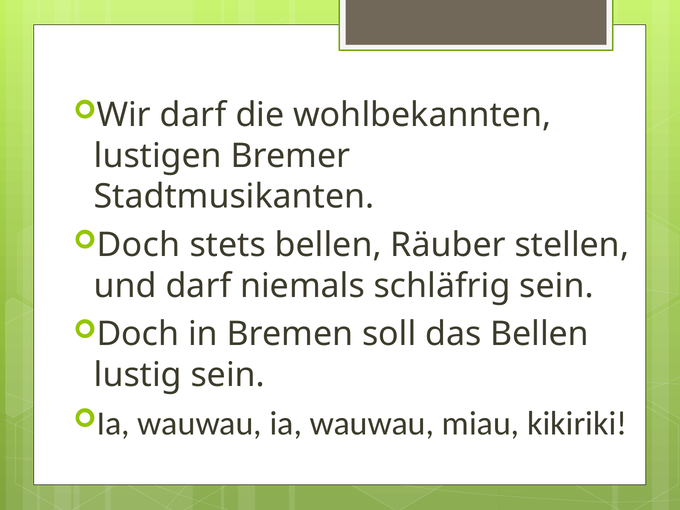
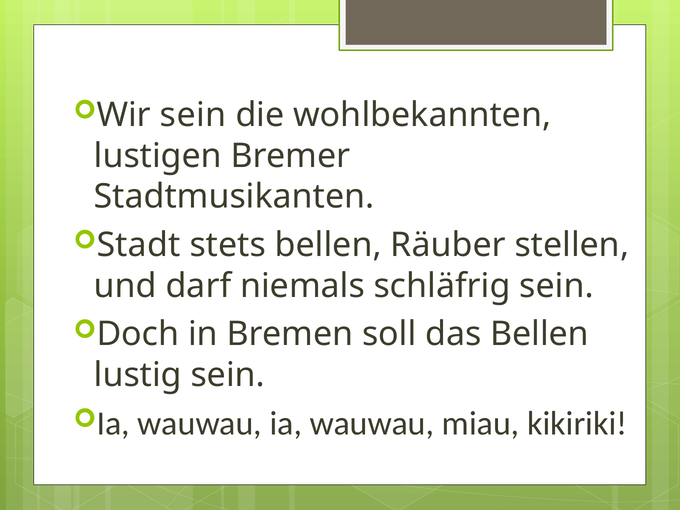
Wir darf: darf -> sein
Doch at (139, 245): Doch -> Stadt
